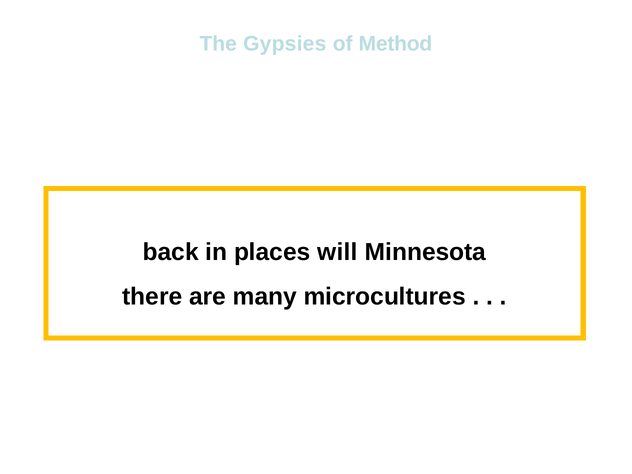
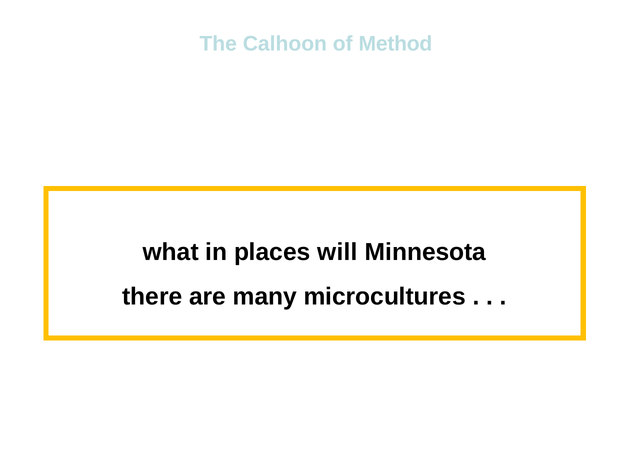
Gypsies: Gypsies -> Calhoon
back: back -> what
